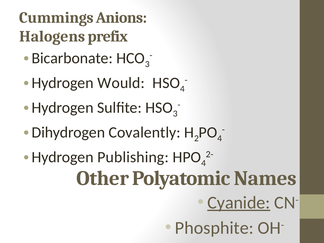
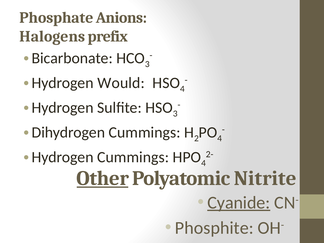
Cummings: Cummings -> Phosphate
Dihydrogen Covalently: Covalently -> Cummings
Hydrogen Publishing: Publishing -> Cummings
Other underline: none -> present
Names: Names -> Nitrite
